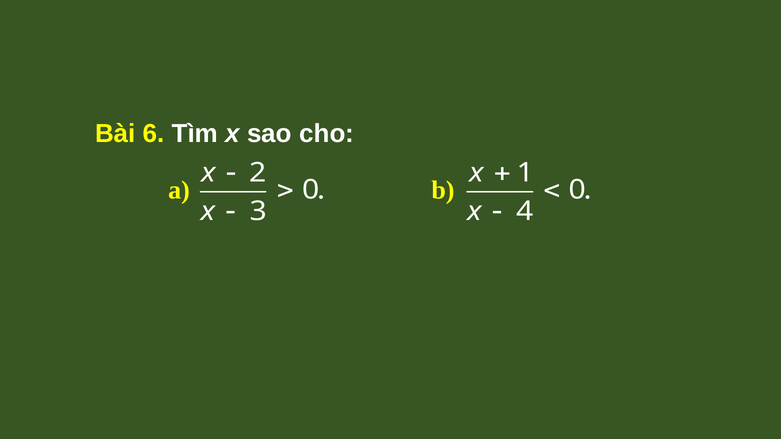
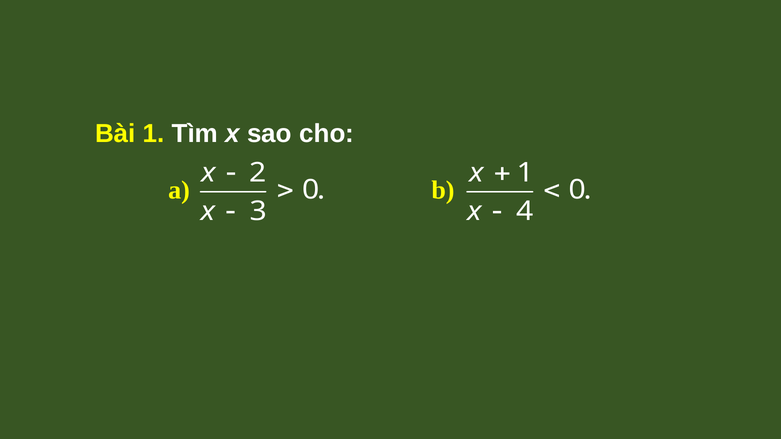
Bài 6: 6 -> 1
